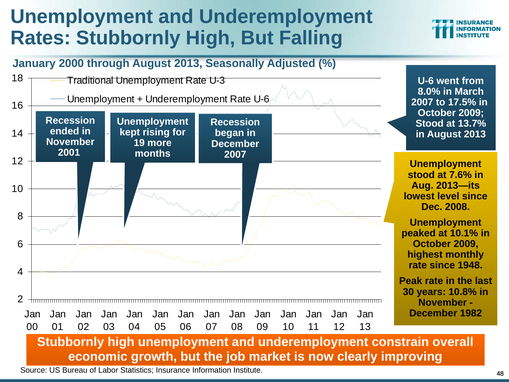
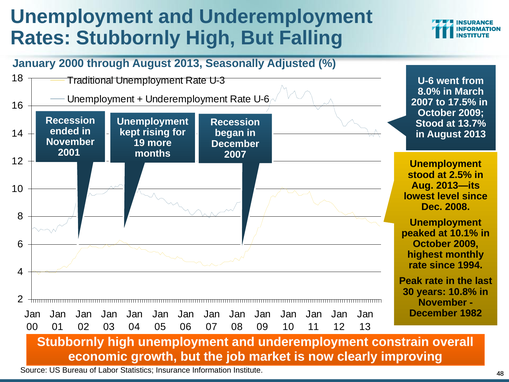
7.6%: 7.6% -> 2.5%
1948: 1948 -> 1994
